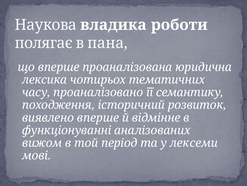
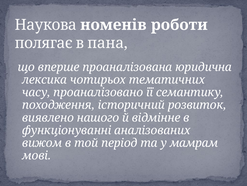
владика: владика -> номенів
виявлено вперше: вперше -> нашого
лексеми: лексеми -> мамрам
